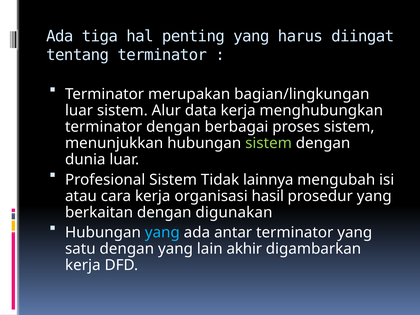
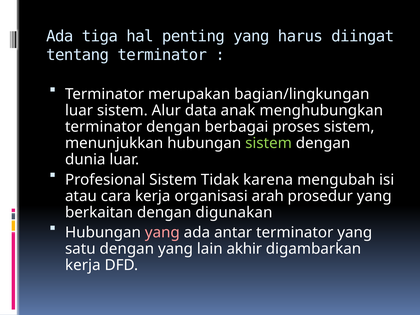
data kerja: kerja -> anak
lainnya: lainnya -> karena
hasil: hasil -> arah
yang at (162, 232) colour: light blue -> pink
